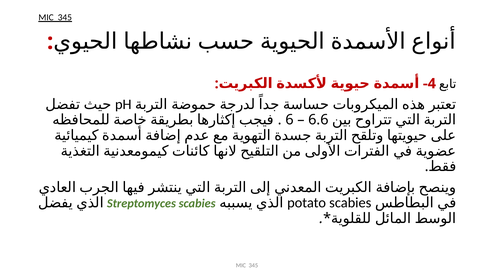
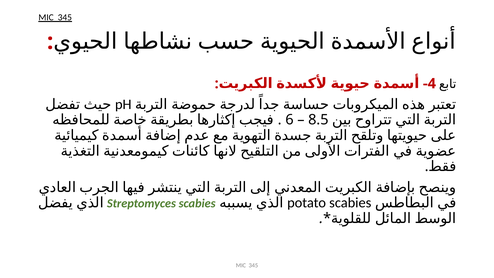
6.6: 6.6 -> 8.5
